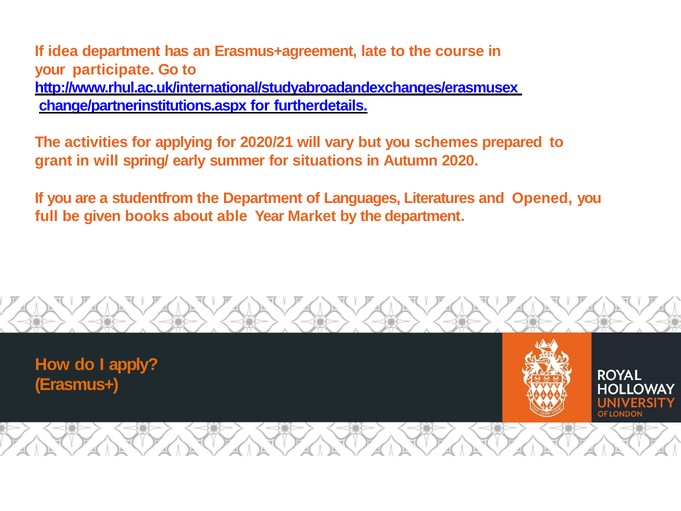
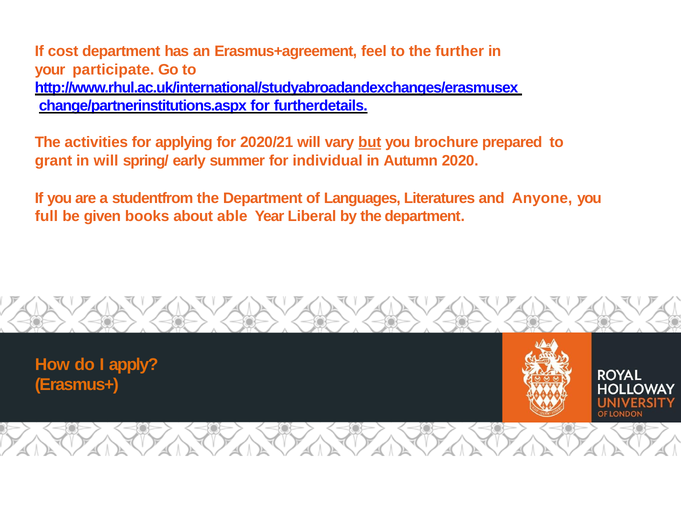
idea: idea -> cost
late: late -> feel
course: course -> further
but underline: none -> present
schemes: schemes -> brochure
situations: situations -> individual
Opened: Opened -> Anyone
Market: Market -> Liberal
